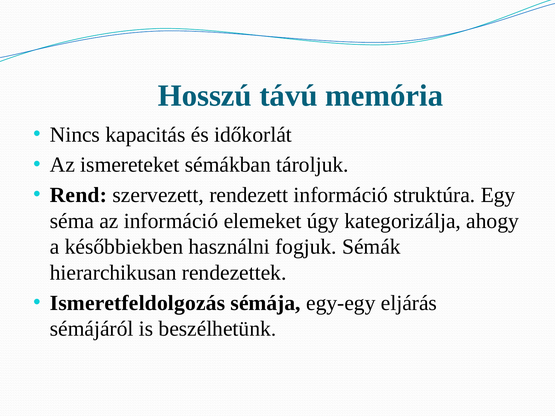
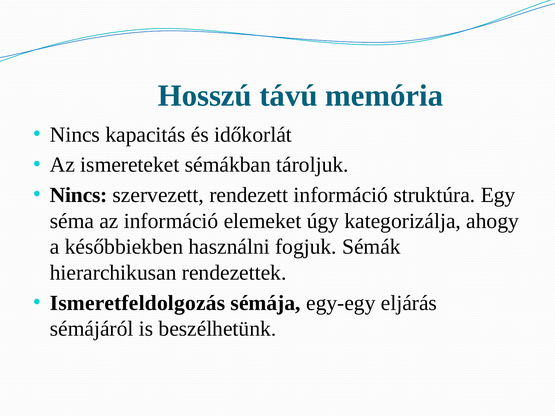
Rend at (78, 195): Rend -> Nincs
